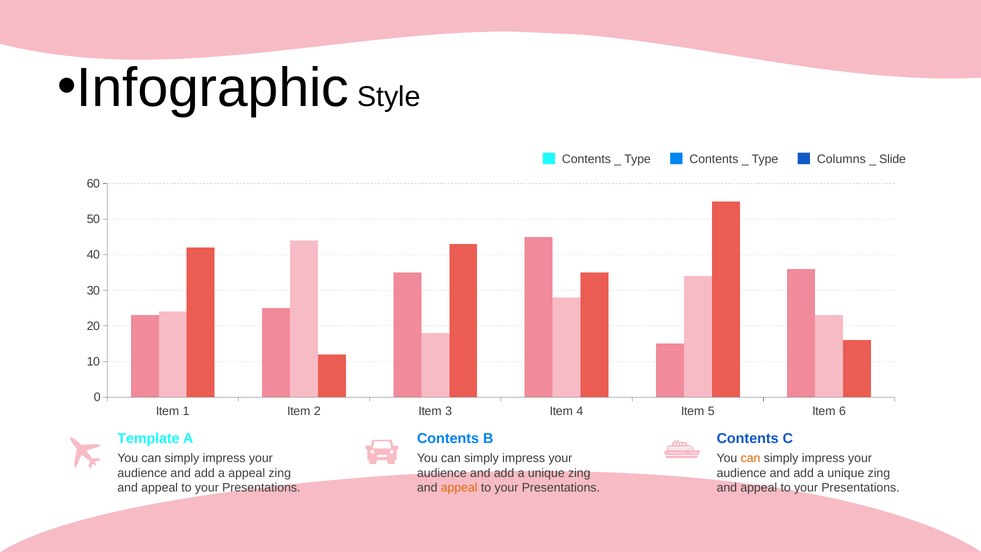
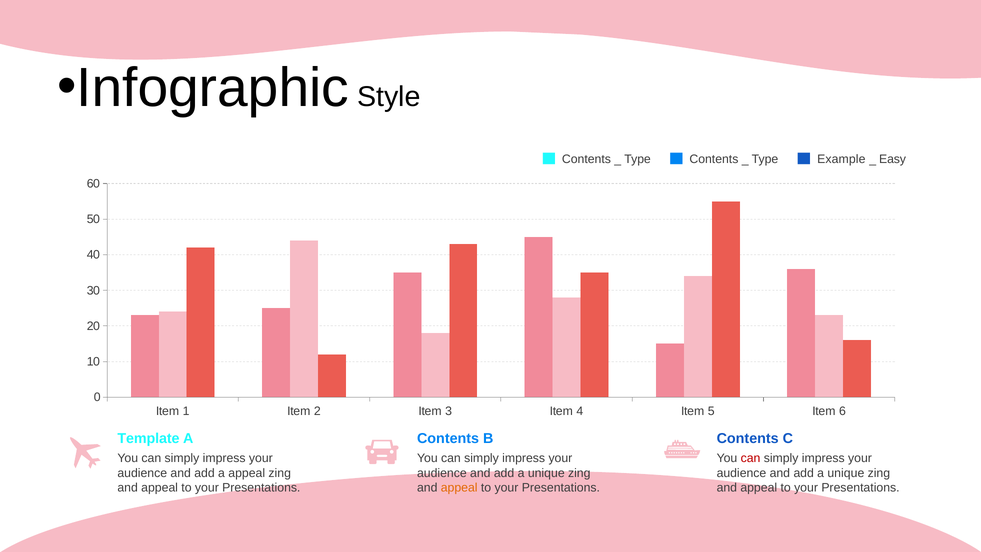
Columns: Columns -> Example
Slide: Slide -> Easy
can at (751, 458) colour: orange -> red
